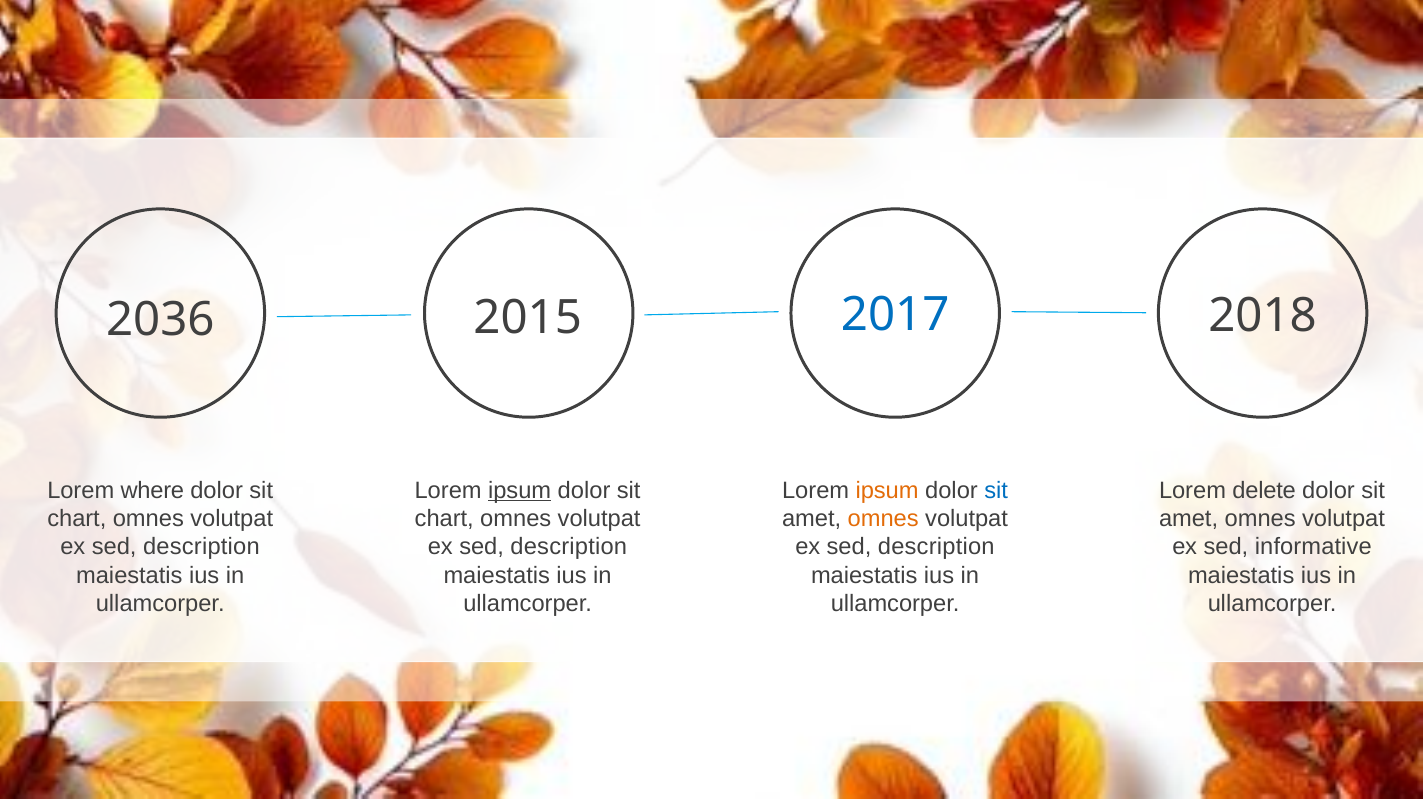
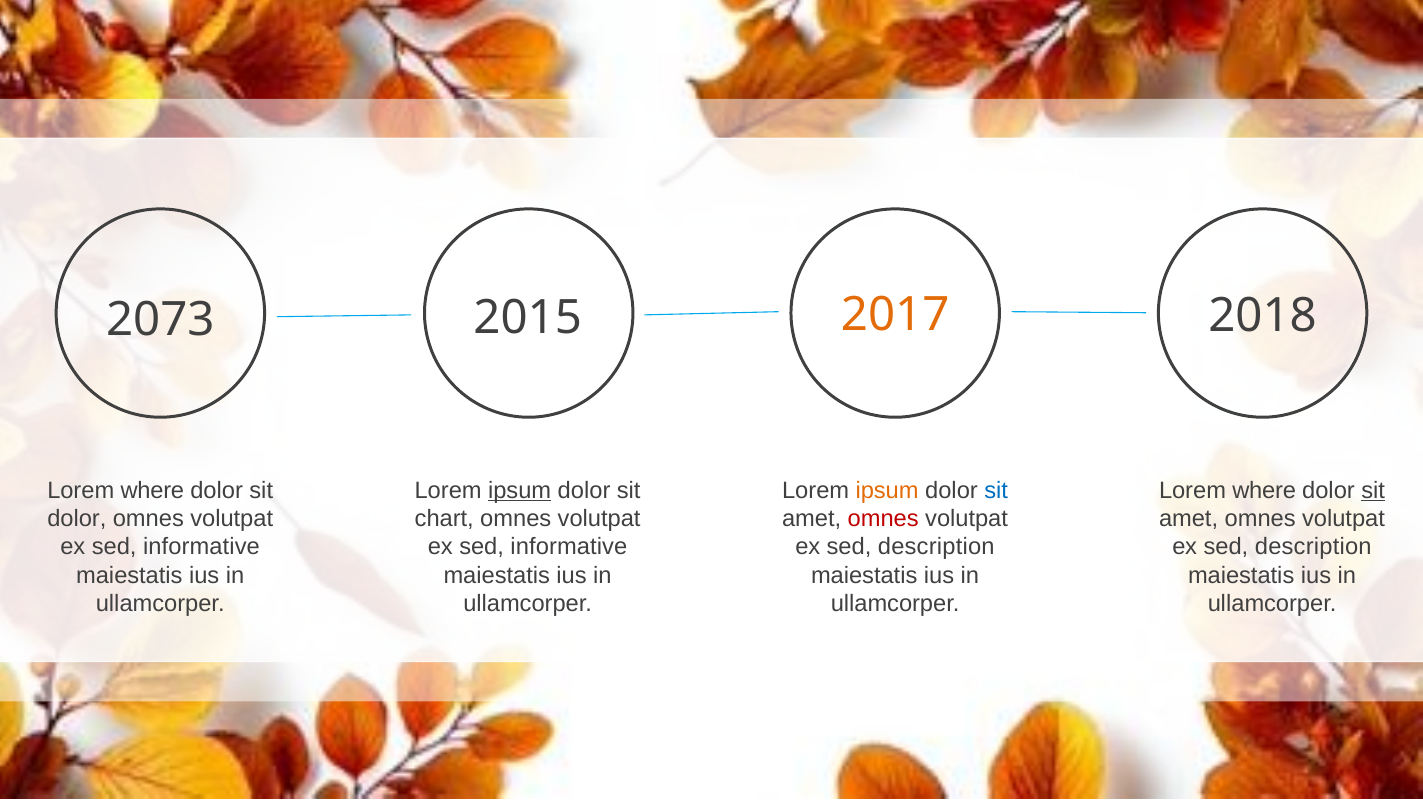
2036: 2036 -> 2073
2017 colour: blue -> orange
delete at (1264, 491): delete -> where
sit at (1373, 491) underline: none -> present
chart at (77, 519): chart -> dolor
omnes at (883, 519) colour: orange -> red
description at (201, 547): description -> informative
description at (569, 547): description -> informative
informative at (1313, 547): informative -> description
